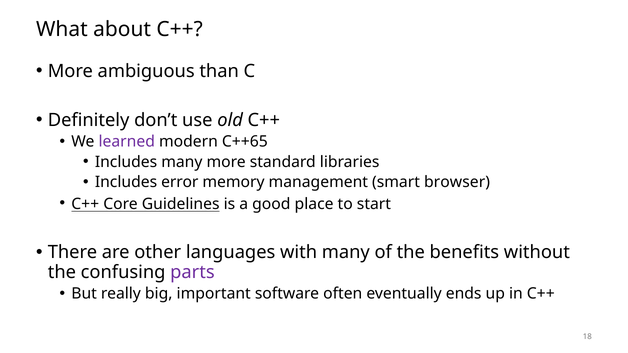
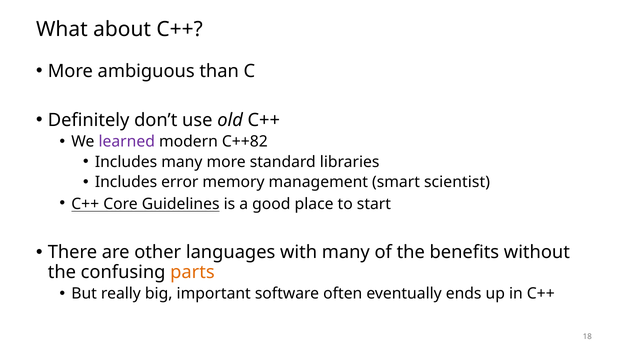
C++65: C++65 -> C++82
browser: browser -> scientist
parts colour: purple -> orange
